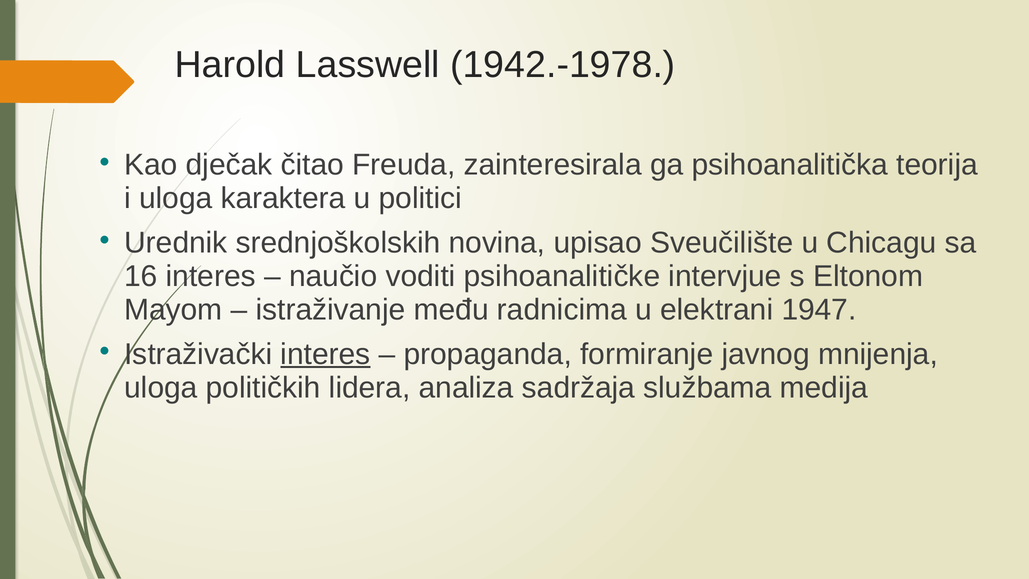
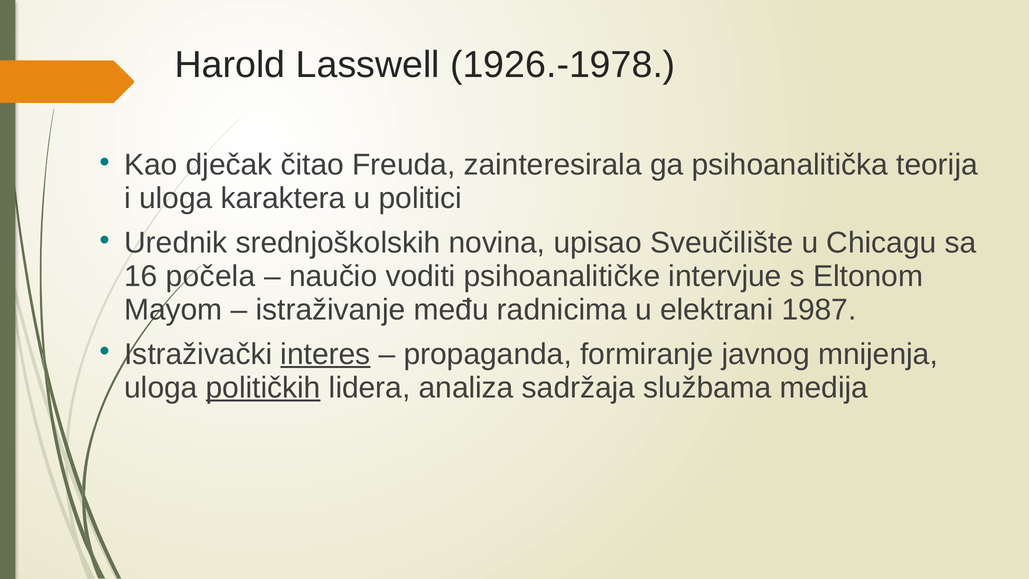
1942.-1978: 1942.-1978 -> 1926.-1978
16 interes: interes -> počela
1947: 1947 -> 1987
političkih underline: none -> present
